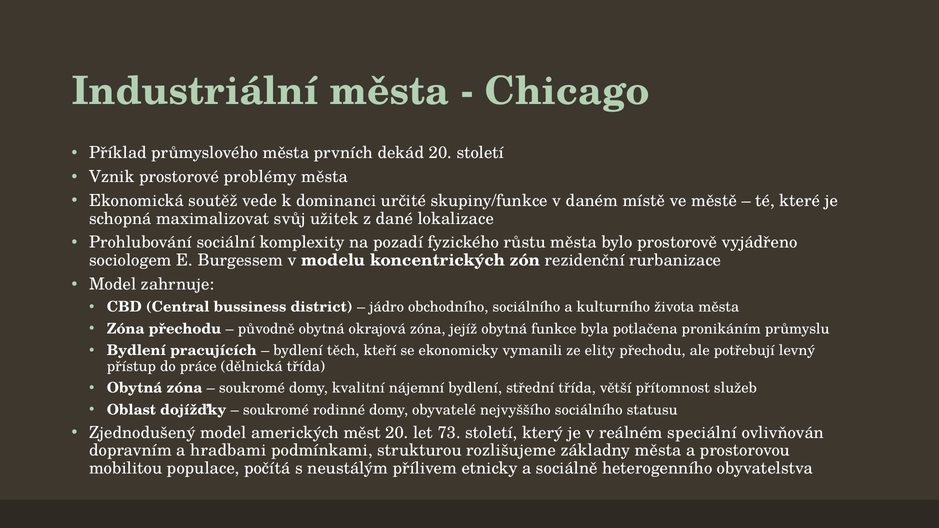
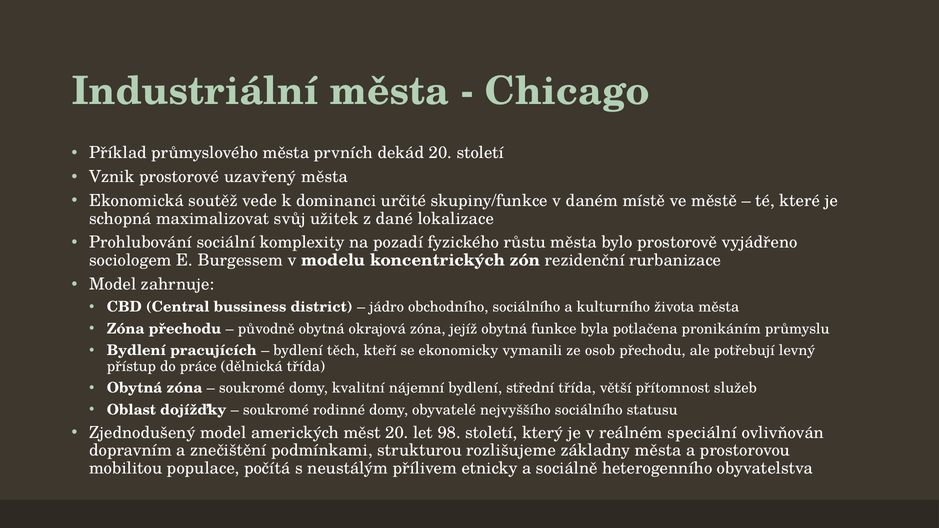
problémy: problémy -> uzavřený
elity: elity -> osob
73: 73 -> 98
hradbami: hradbami -> znečištění
